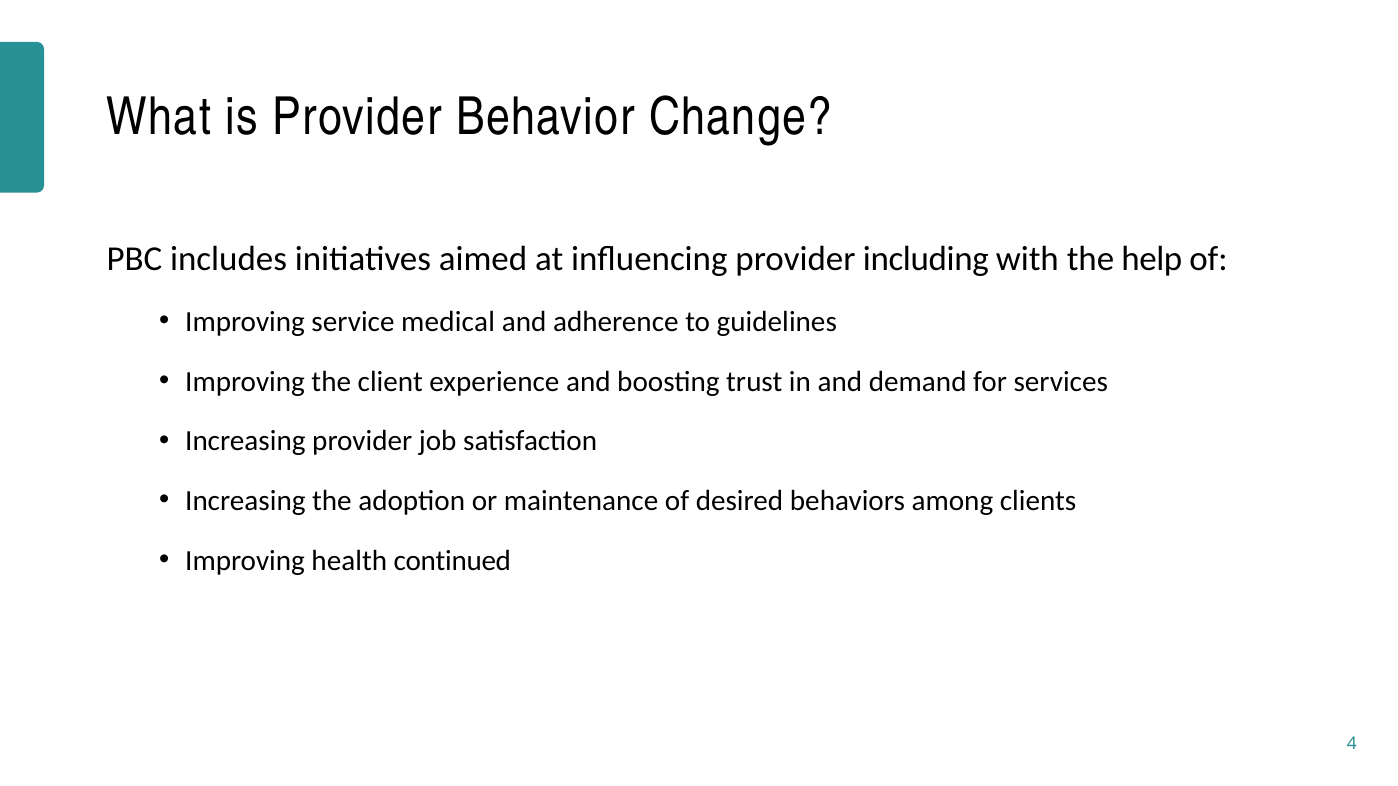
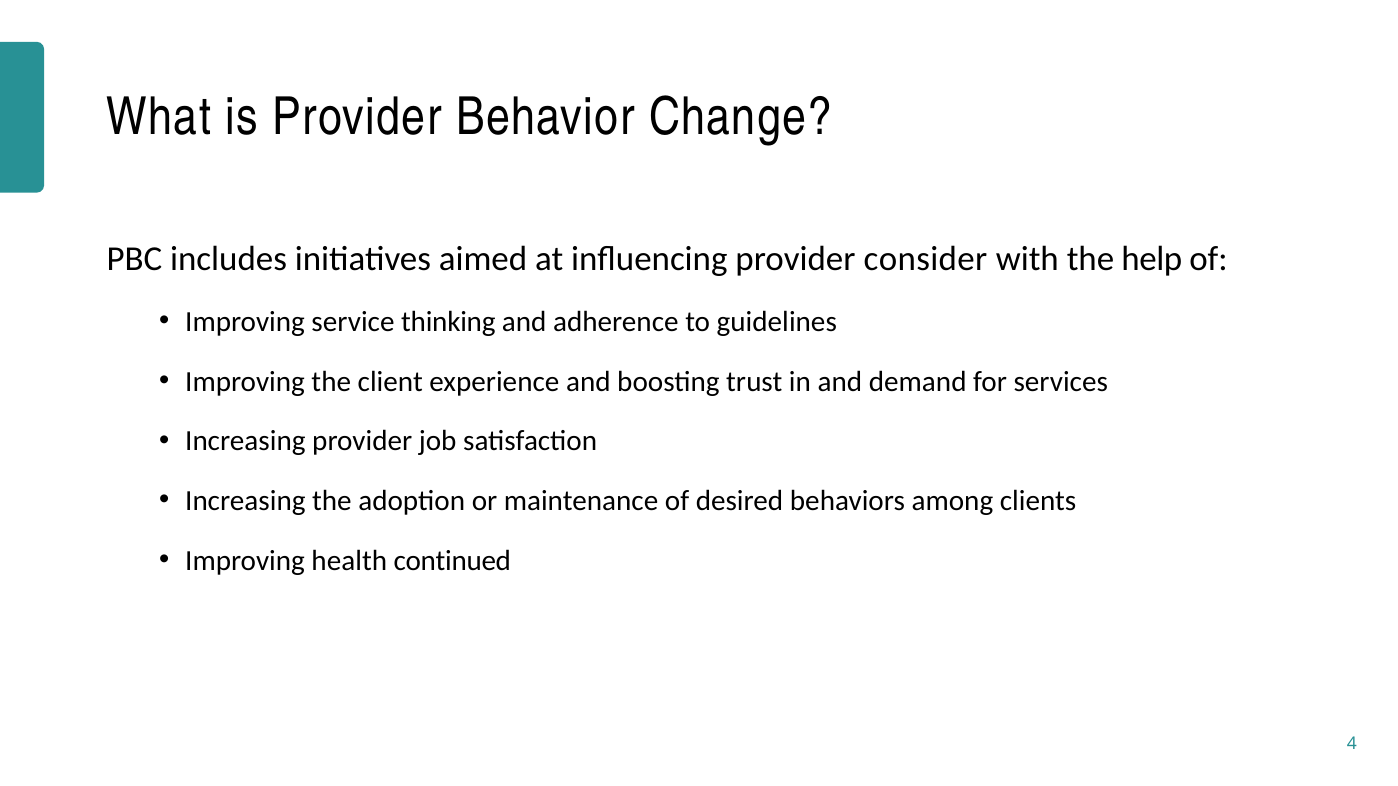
including: including -> consider
medical: medical -> thinking
